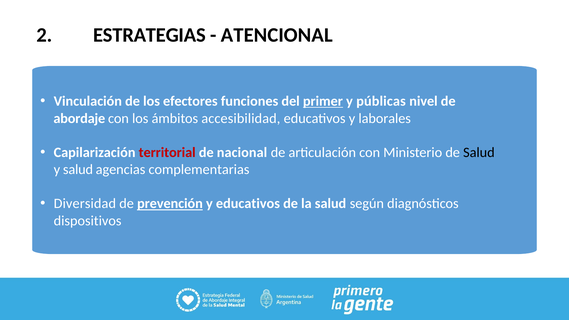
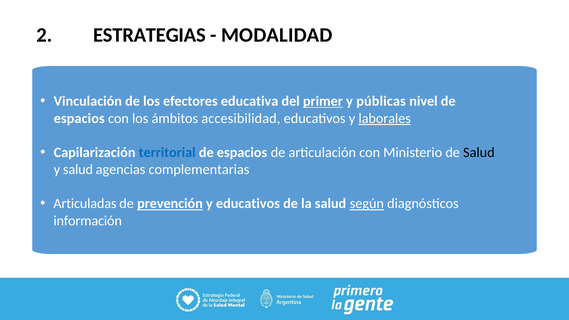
ATENCIONAL: ATENCIONAL -> MODALIDAD
funciones: funciones -> educativa
abordaje at (79, 118): abordaje -> espacios
laborales underline: none -> present
territorial colour: red -> blue
nacional at (242, 152): nacional -> espacios
Diversidad: Diversidad -> Articuladas
según underline: none -> present
dispositivos: dispositivos -> información
